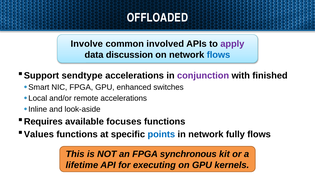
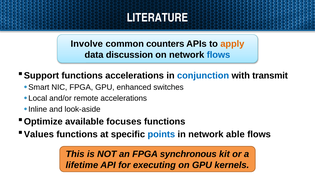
OFFLOADED: OFFLOADED -> LITERATURE
involved: involved -> counters
apply colour: purple -> orange
Support sendtype: sendtype -> functions
conjunction colour: purple -> blue
finished: finished -> transmit
Requires: Requires -> Optimize
fully: fully -> able
